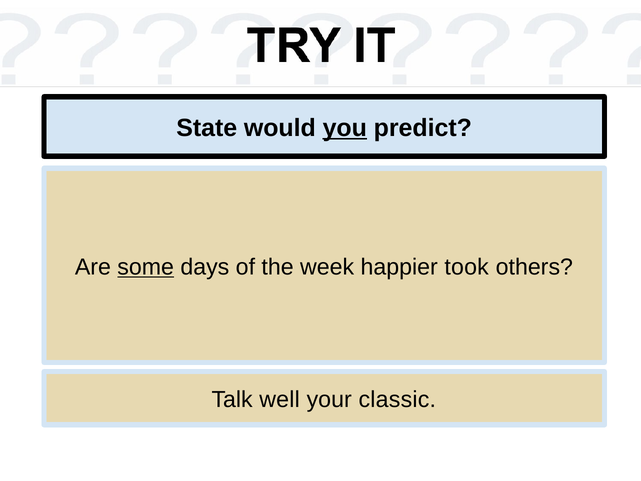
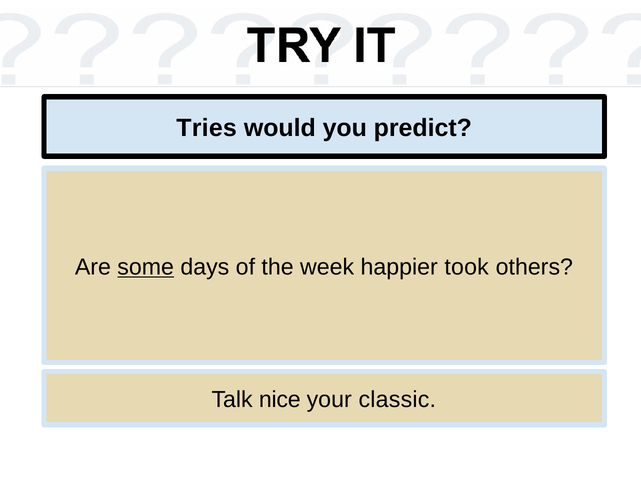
State: State -> Tries
you underline: present -> none
well: well -> nice
